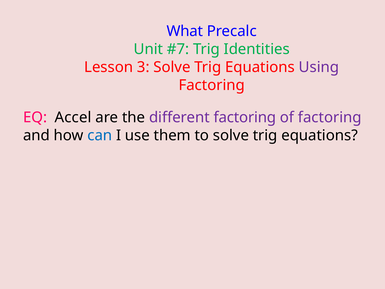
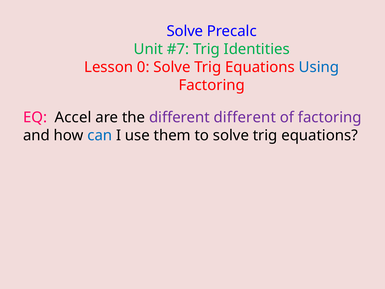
What at (185, 31): What -> Solve
3: 3 -> 0
Using colour: purple -> blue
different factoring: factoring -> different
